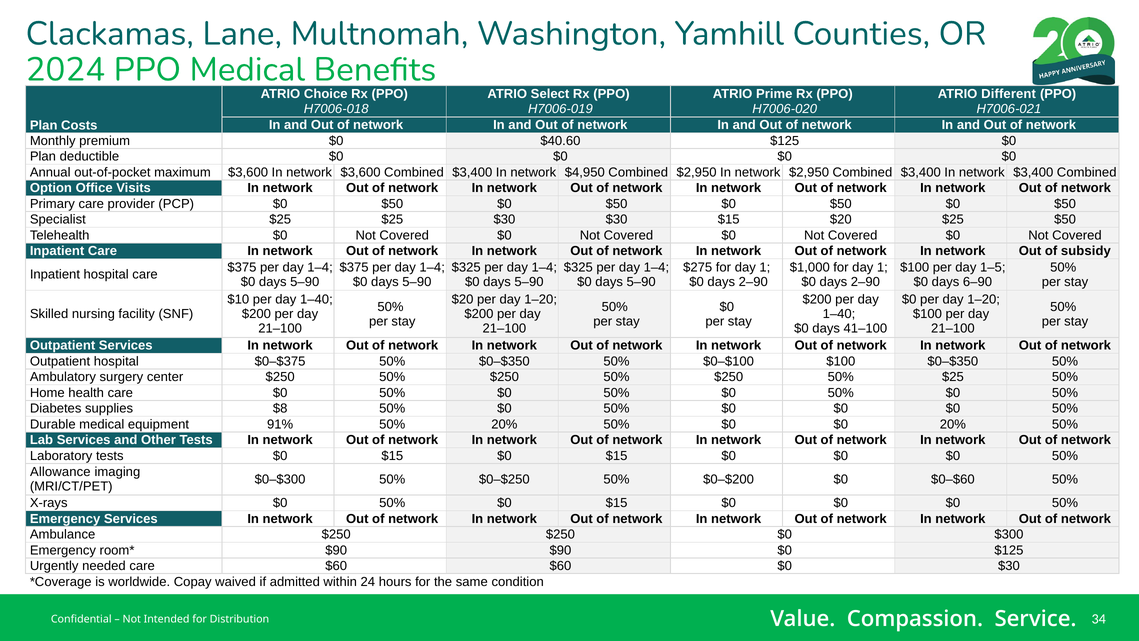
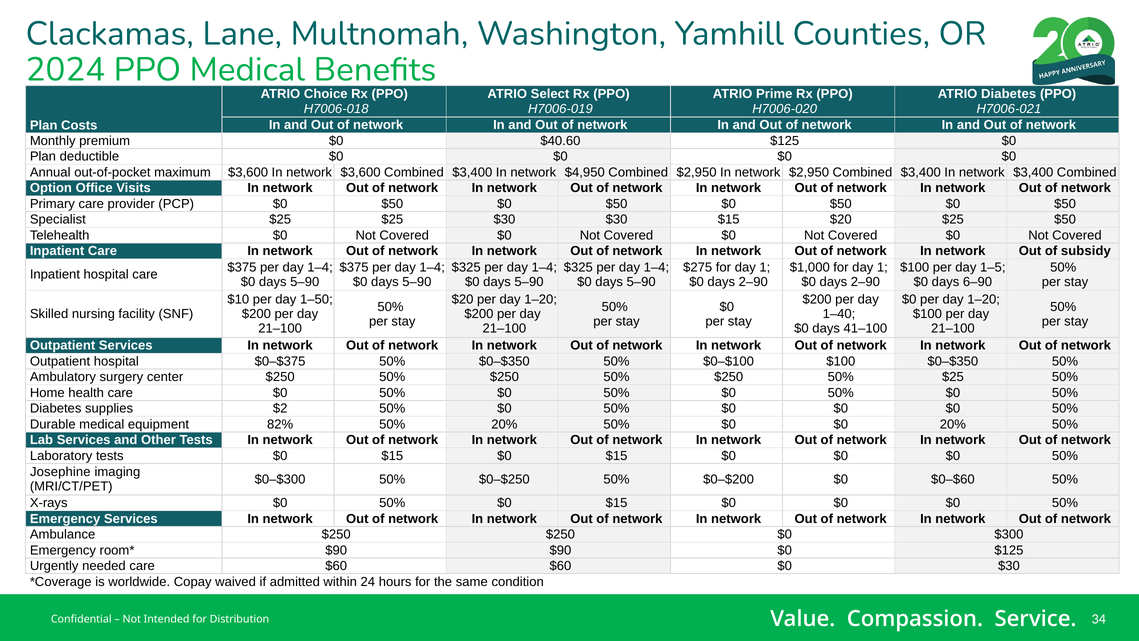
ATRIO Different: Different -> Diabetes
$10 per day 1–40: 1–40 -> 1–50
$8: $8 -> $2
91%: 91% -> 82%
Allowance: Allowance -> Josephine
